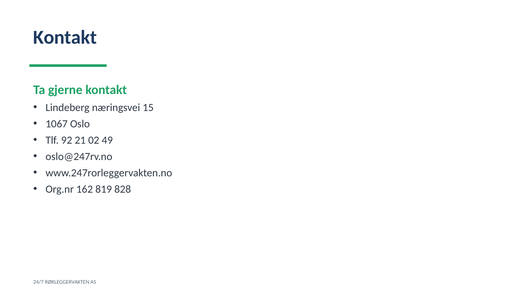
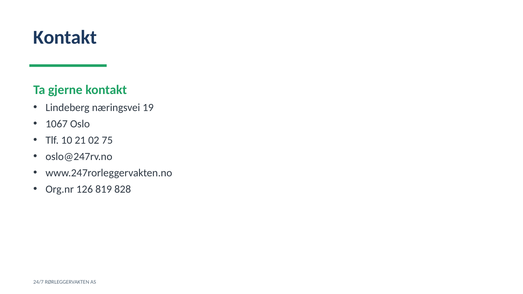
15: 15 -> 19
92: 92 -> 10
49: 49 -> 75
162: 162 -> 126
